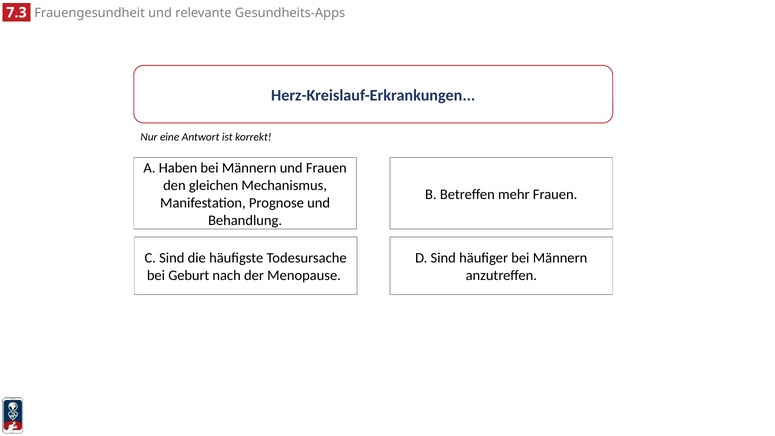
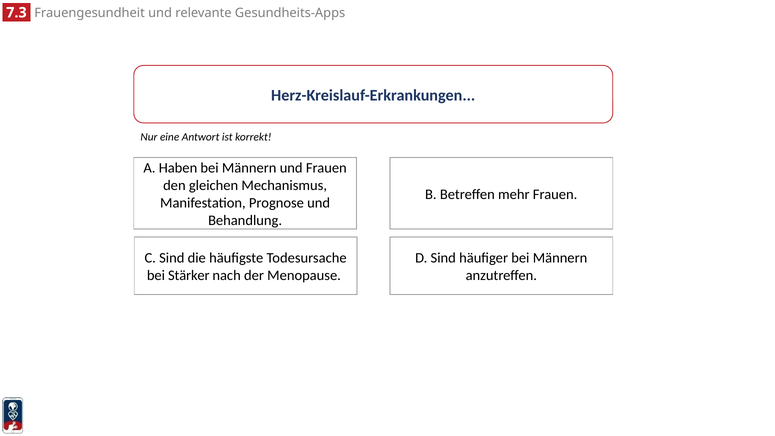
Geburt: Geburt -> Stärker
